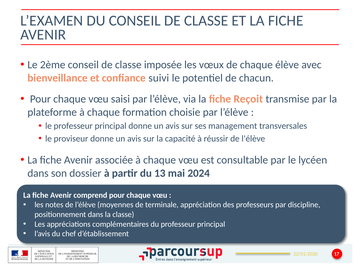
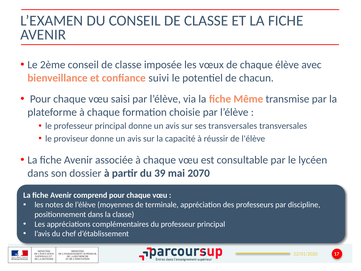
Reçoit: Reçoit -> Même
ses management: management -> transversales
13: 13 -> 39
2024: 2024 -> 2070
